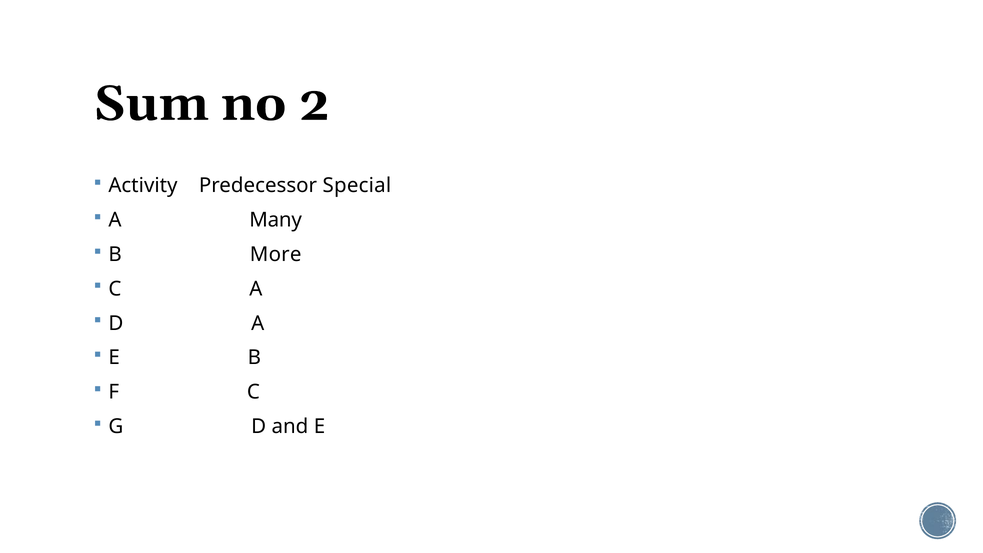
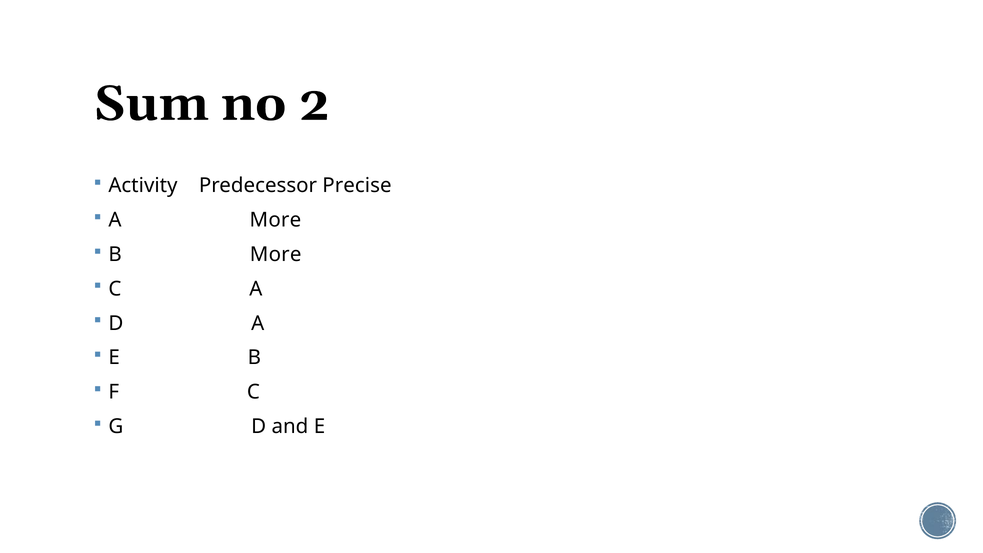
Special: Special -> Precise
A Many: Many -> More
